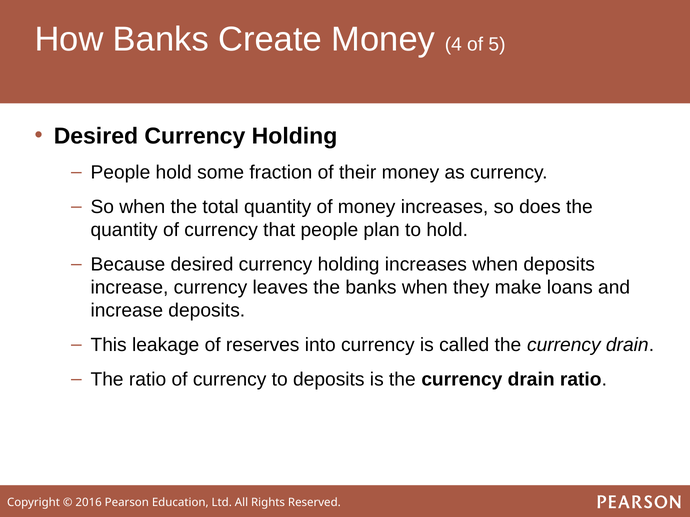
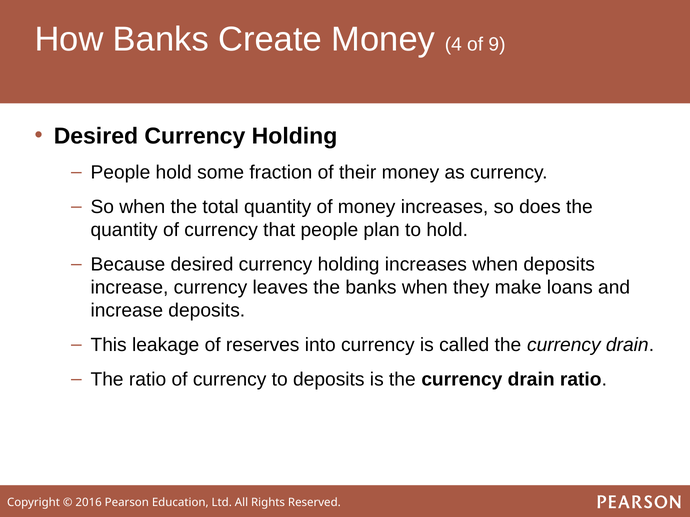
5: 5 -> 9
